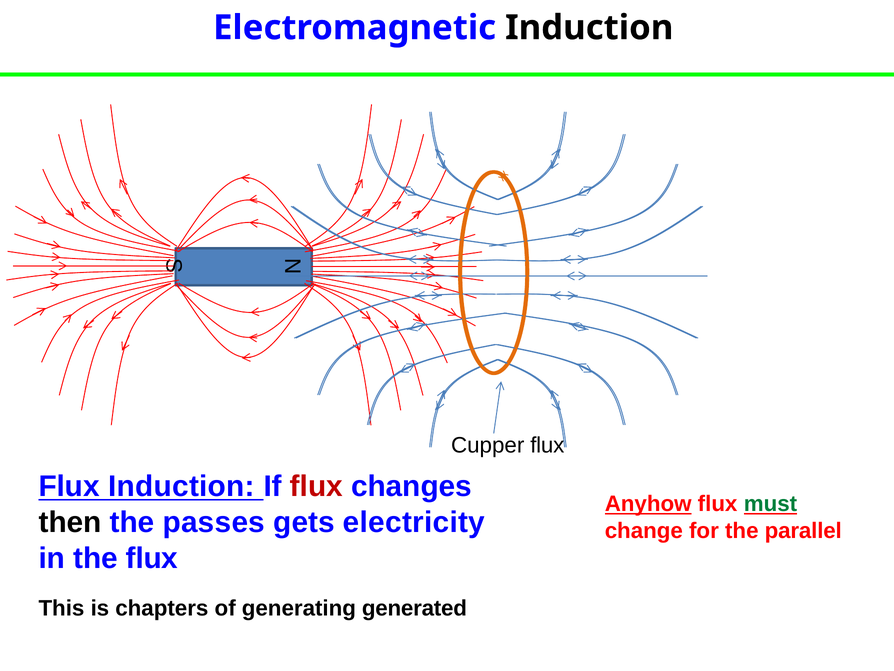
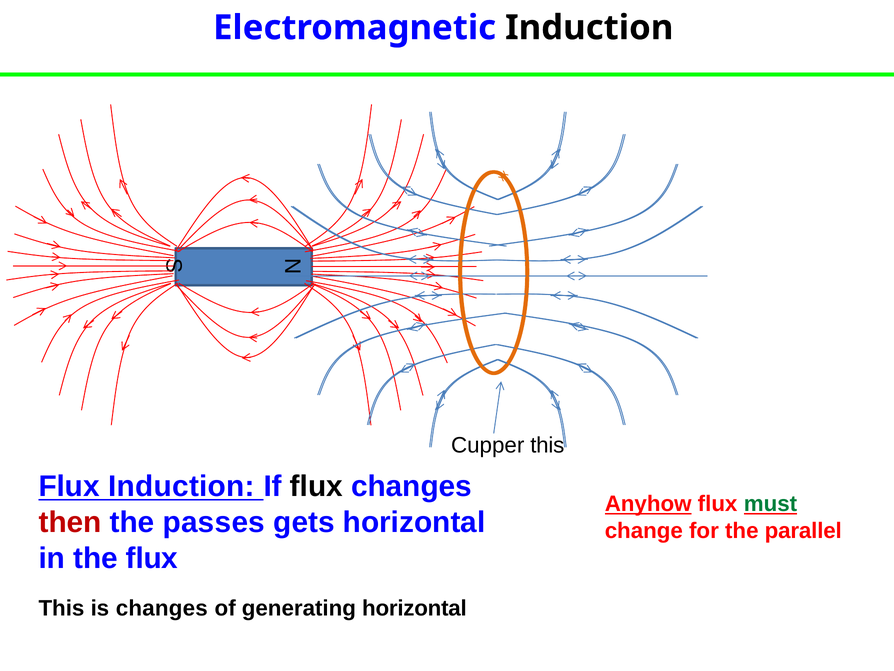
Cupper flux: flux -> this
flux at (316, 486) colour: red -> black
then colour: black -> red
gets electricity: electricity -> horizontal
is chapters: chapters -> changes
generating generated: generated -> horizontal
